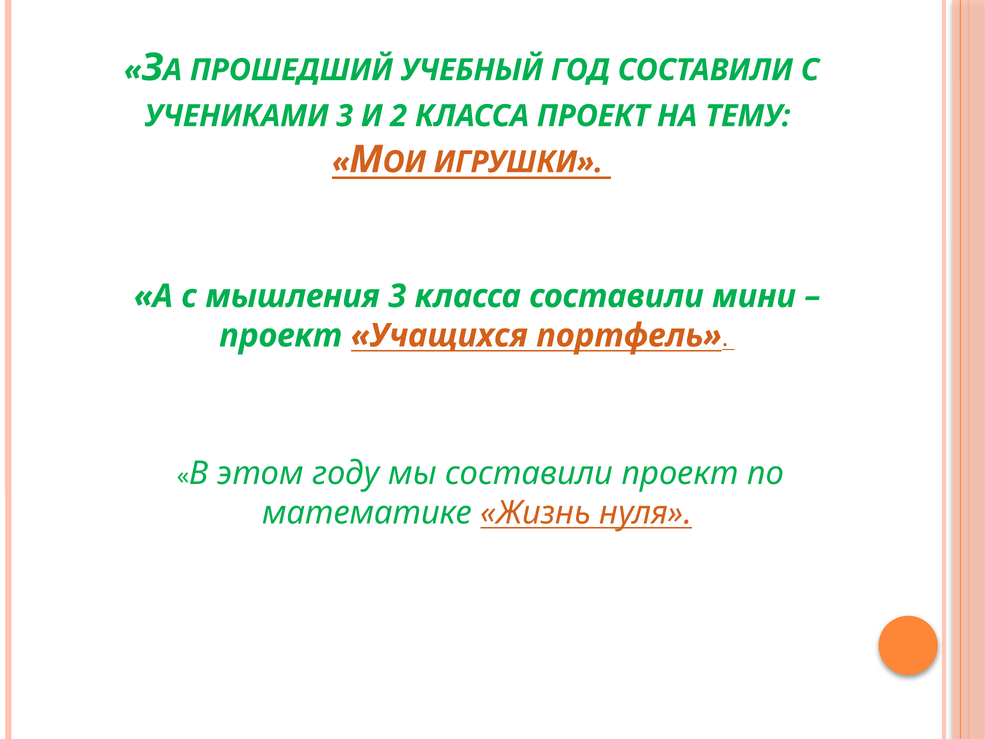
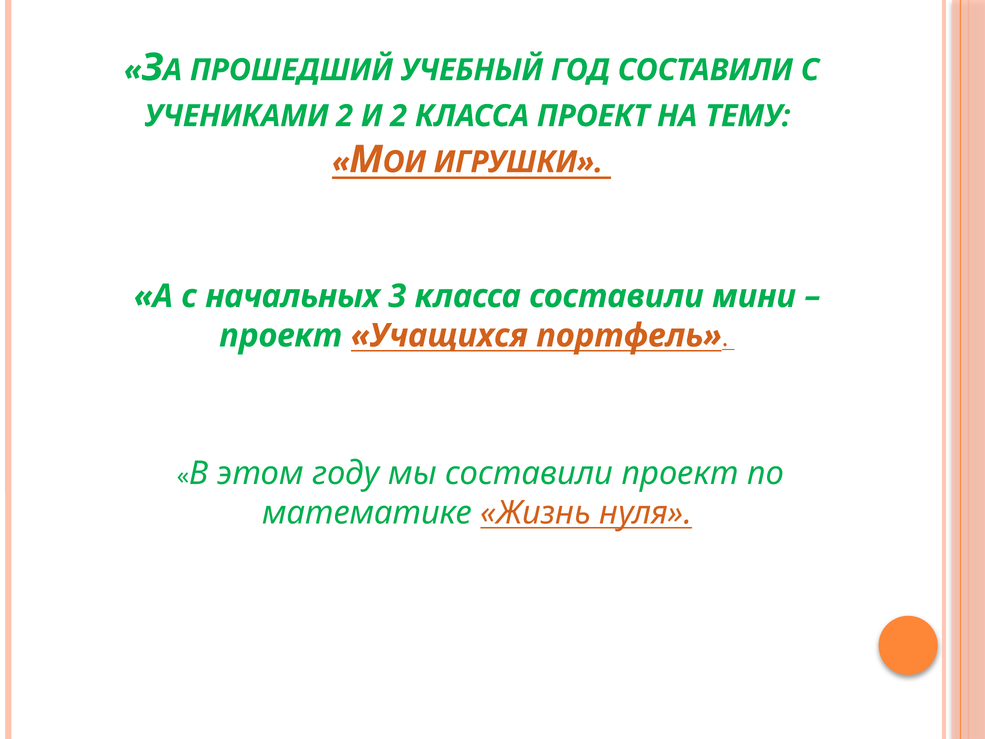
УЧЕНИКАМИ 3: 3 -> 2
мышления: мышления -> начальных
